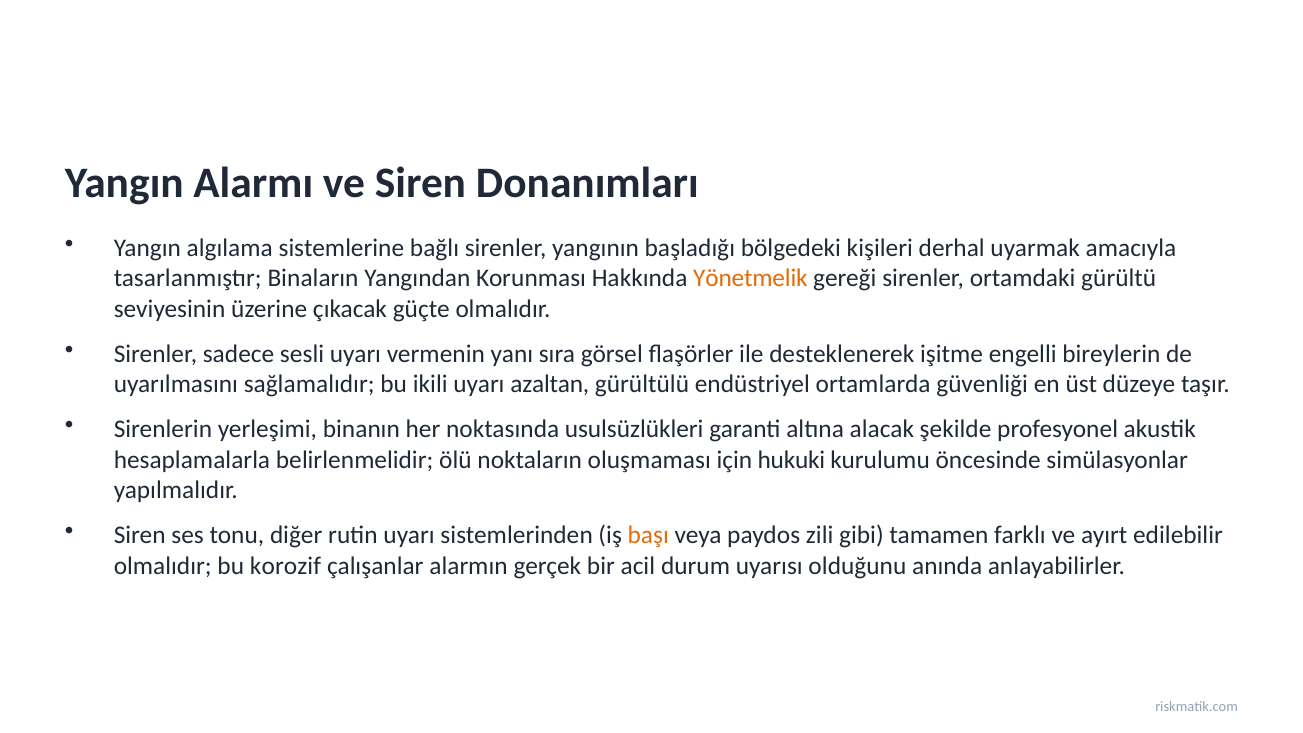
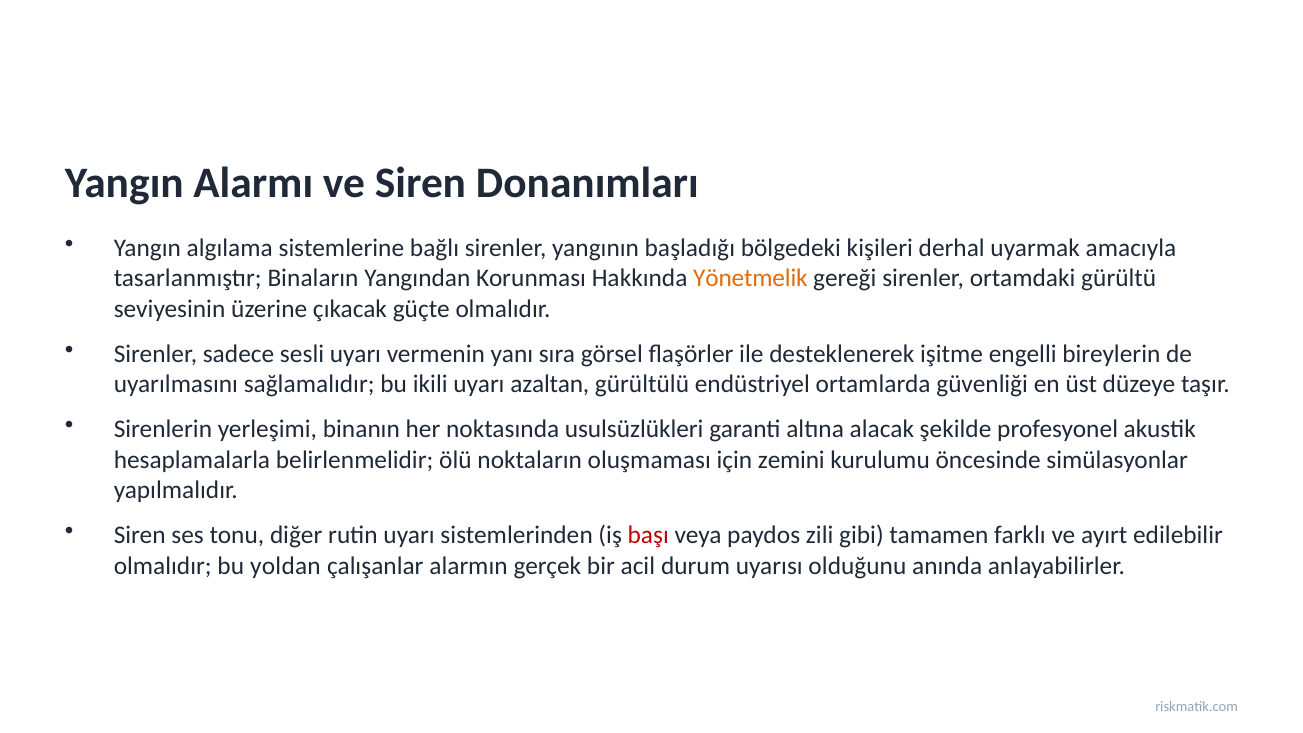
hukuki: hukuki -> zemini
başı colour: orange -> red
korozif: korozif -> yoldan
